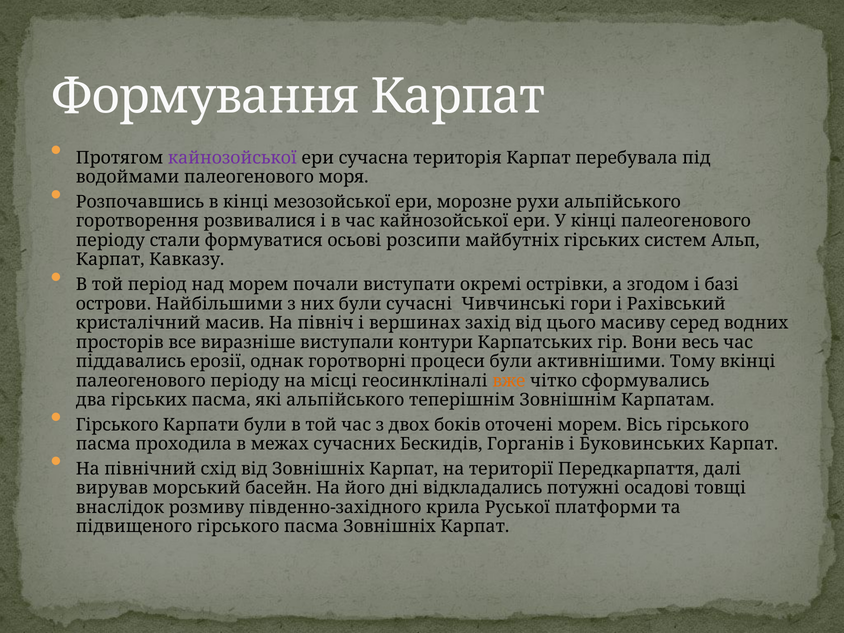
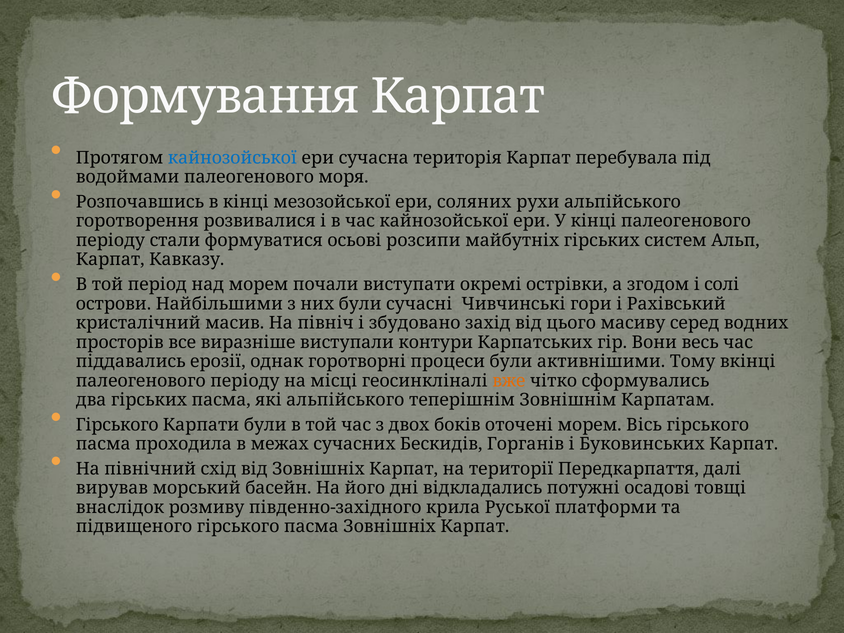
кайнозойської at (232, 158) colour: purple -> blue
морозне: морозне -> соляних
базі: базі -> солі
вершинах: вершинах -> збудовано
